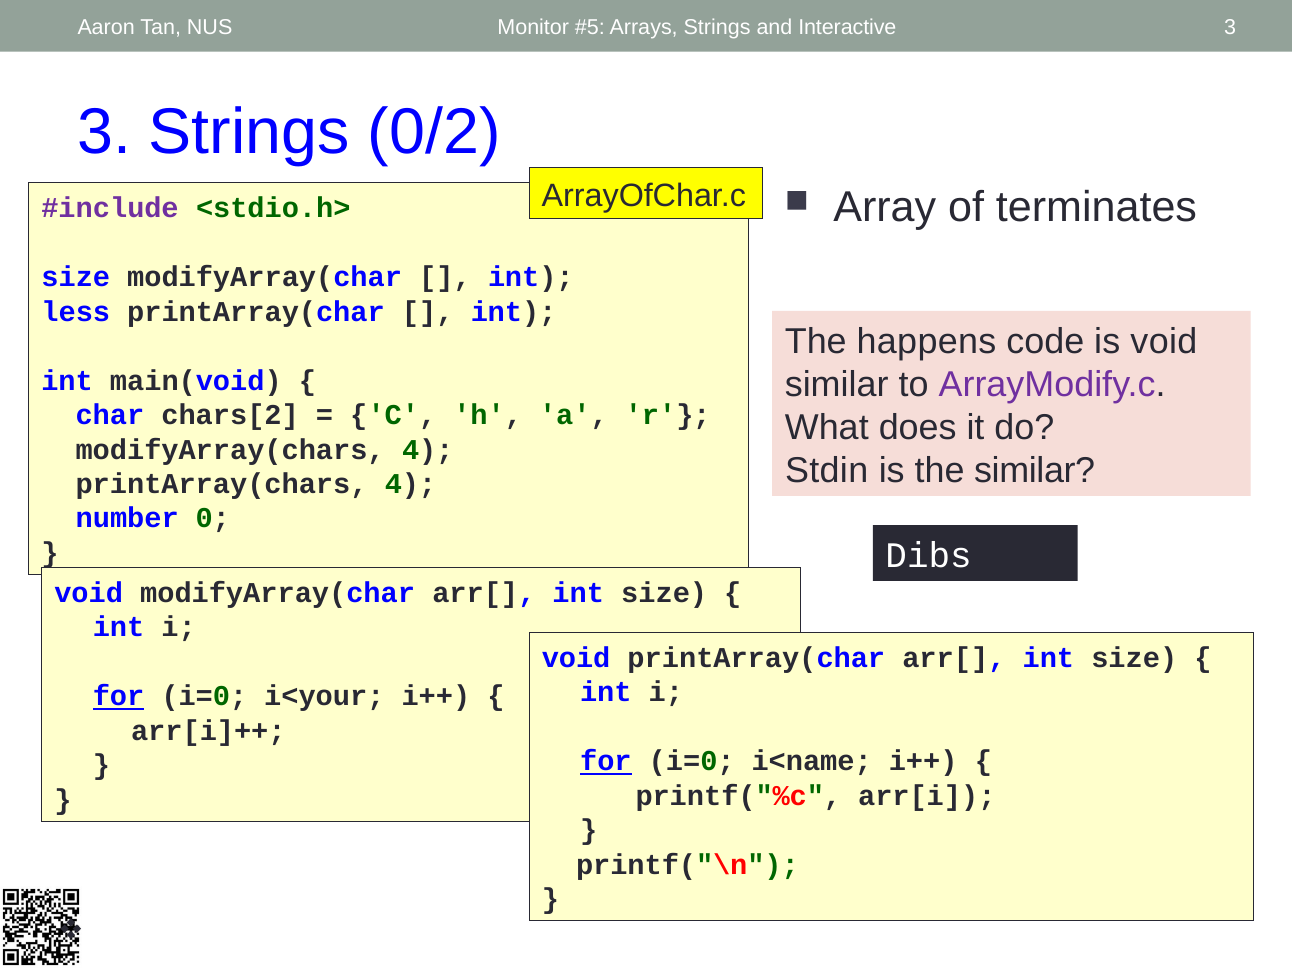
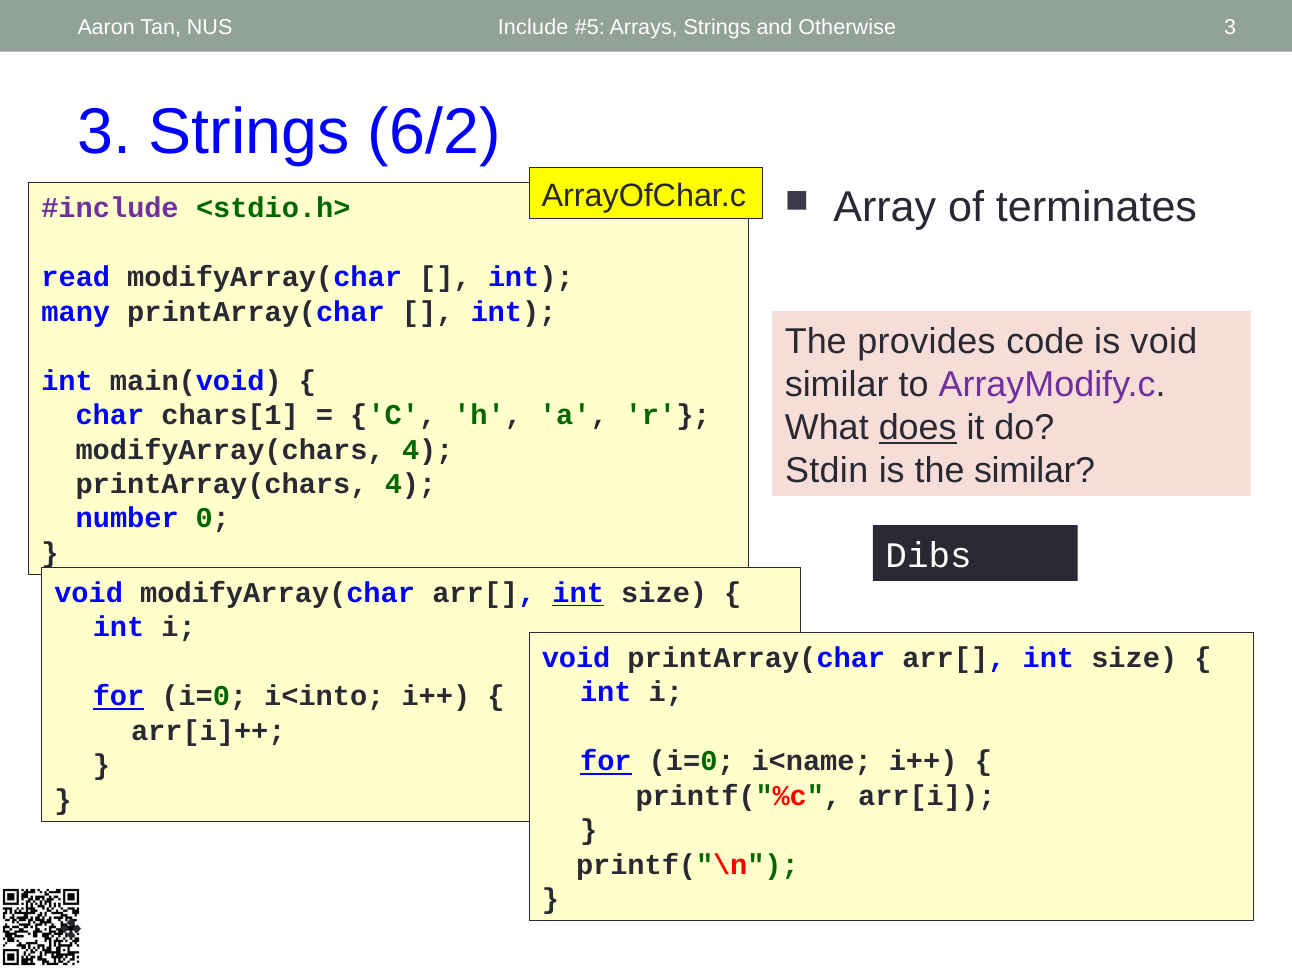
Monitor: Monitor -> Include
Interactive: Interactive -> Otherwise
0/2: 0/2 -> 6/2
size at (76, 277): size -> read
less: less -> many
happens: happens -> provides
chars[2: chars[2 -> chars[1
does underline: none -> present
int at (578, 593) underline: none -> present
i<your: i<your -> i<into
